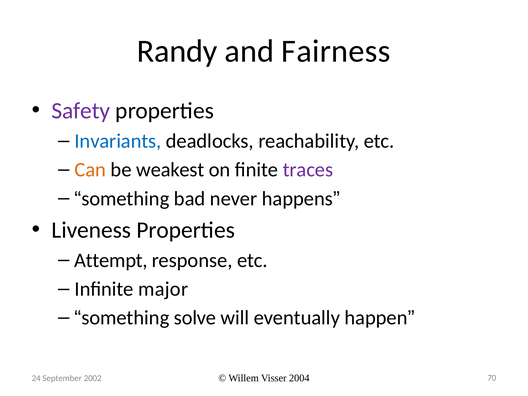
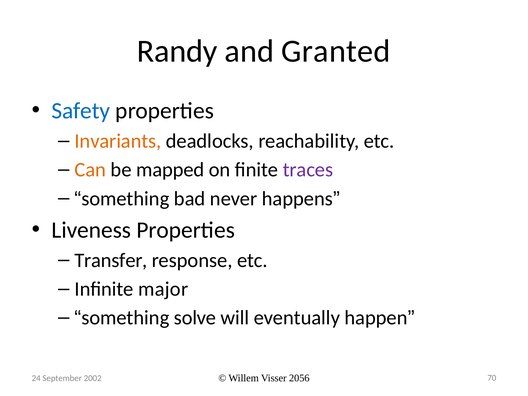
Fairness: Fairness -> Granted
Safety colour: purple -> blue
Invariants colour: blue -> orange
weakest: weakest -> mapped
Attempt: Attempt -> Transfer
2004: 2004 -> 2056
